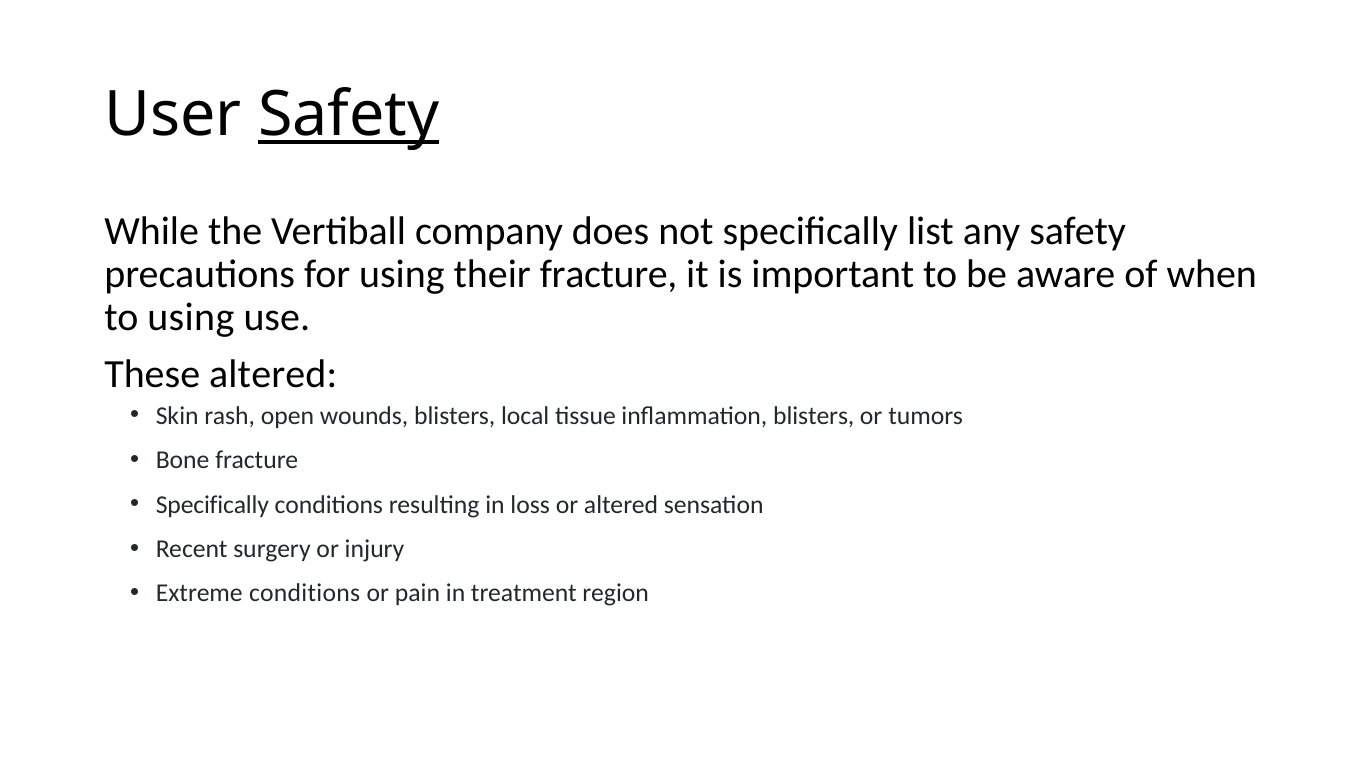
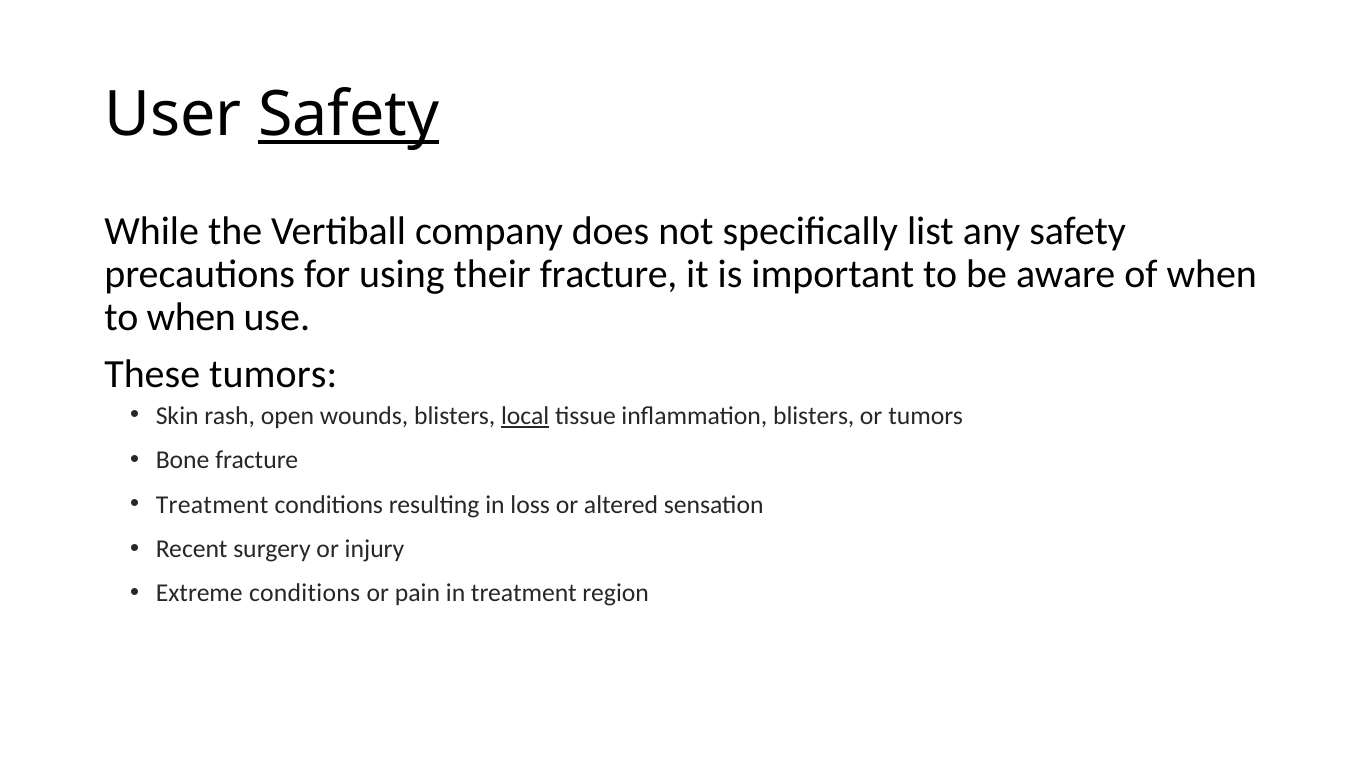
to using: using -> when
These altered: altered -> tumors
local underline: none -> present
Specifically at (212, 505): Specifically -> Treatment
